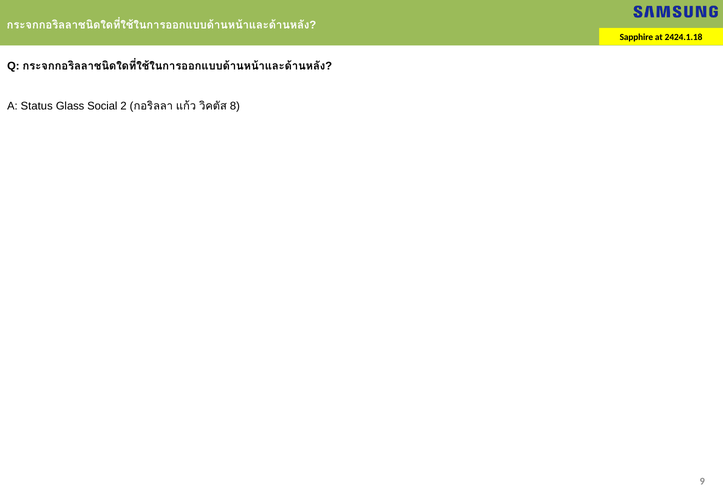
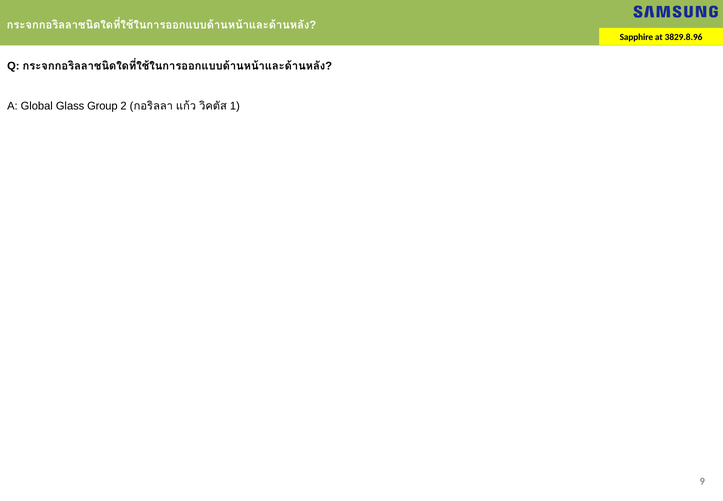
2424.1.18: 2424.1.18 -> 3829.8.96
Status: Status -> Global
Social: Social -> Group
8: 8 -> 1
